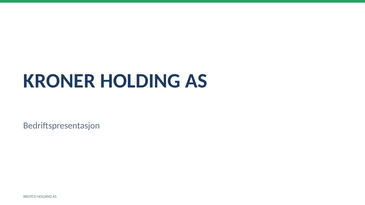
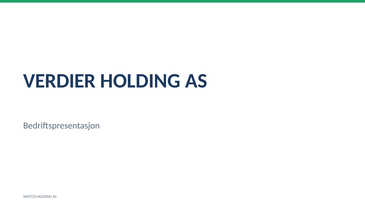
KRONER: KRONER -> VERDIER
